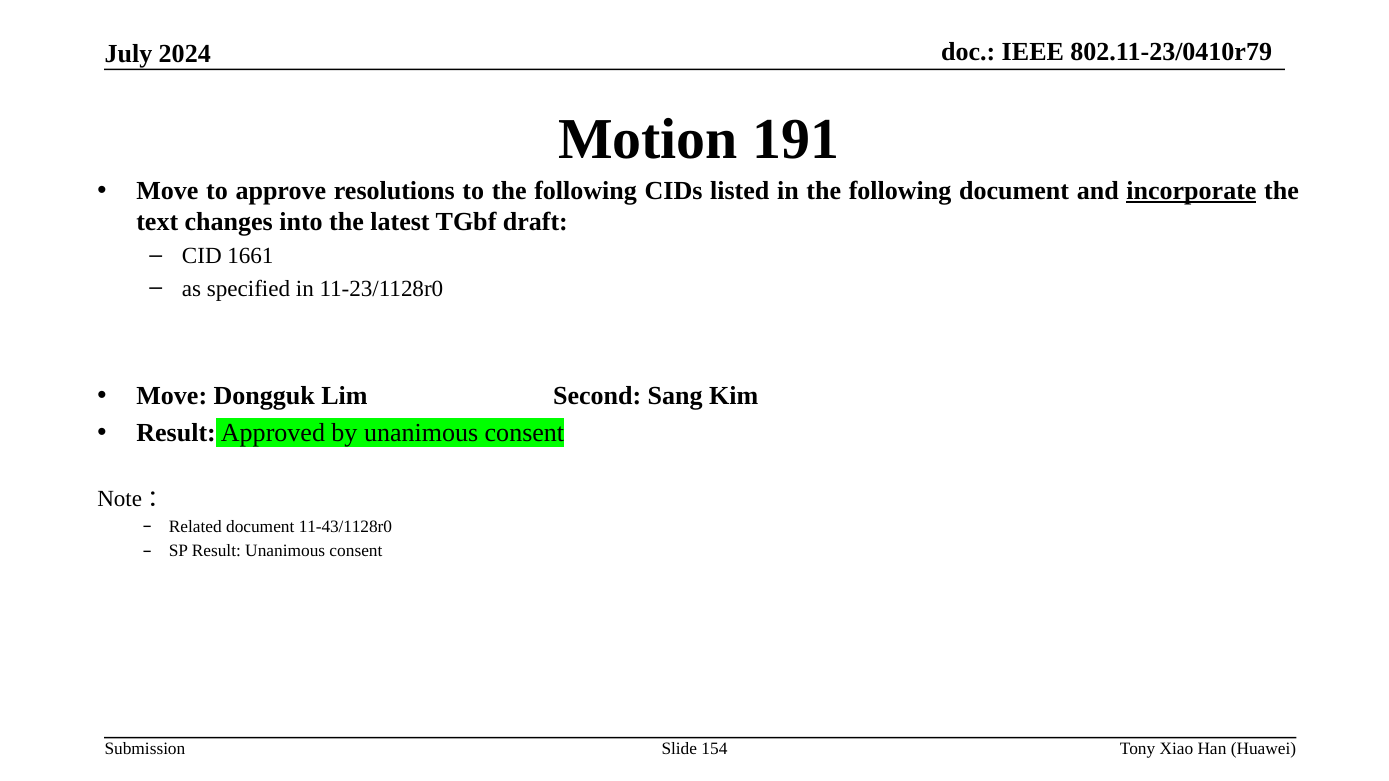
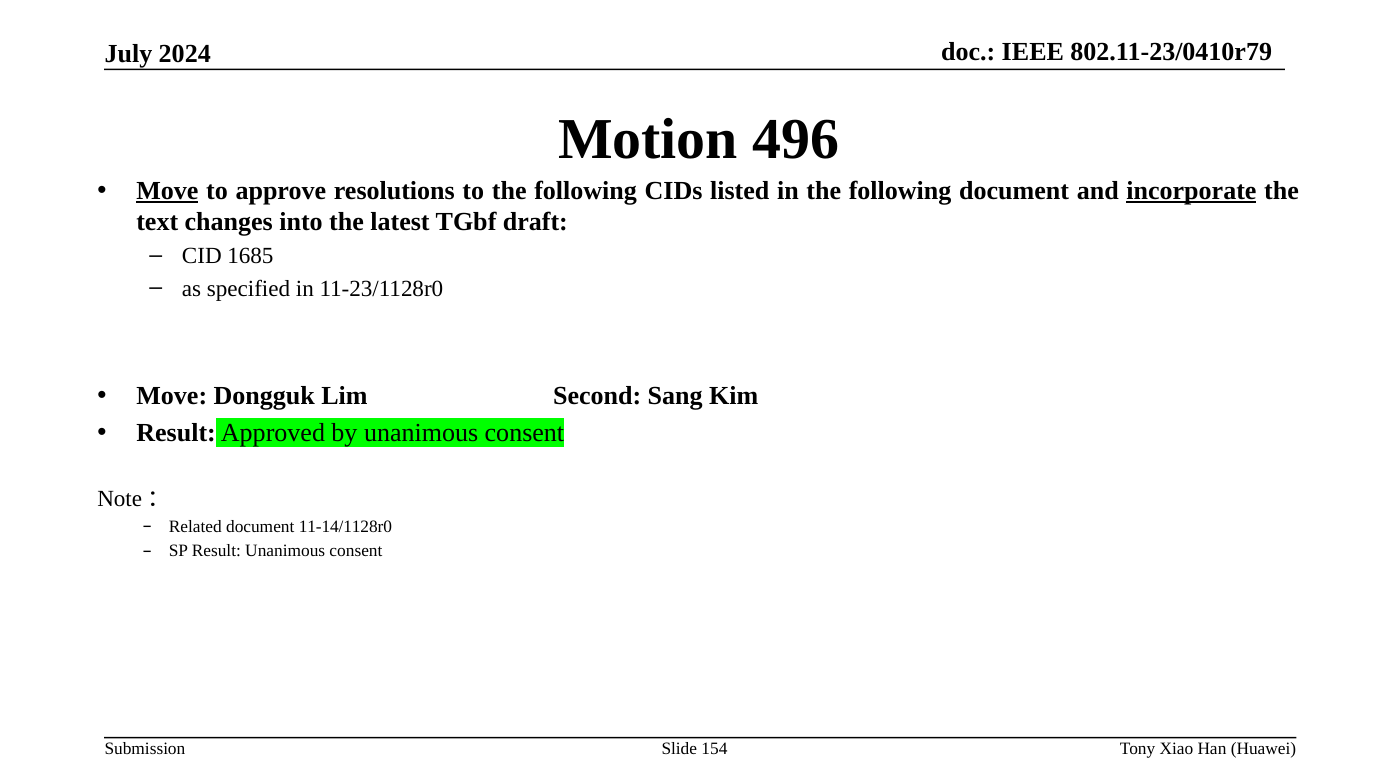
191: 191 -> 496
Move at (167, 191) underline: none -> present
1661: 1661 -> 1685
11-43/1128r0: 11-43/1128r0 -> 11-14/1128r0
